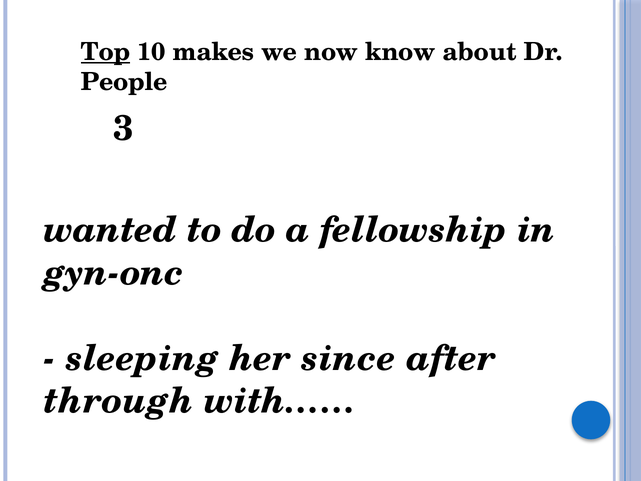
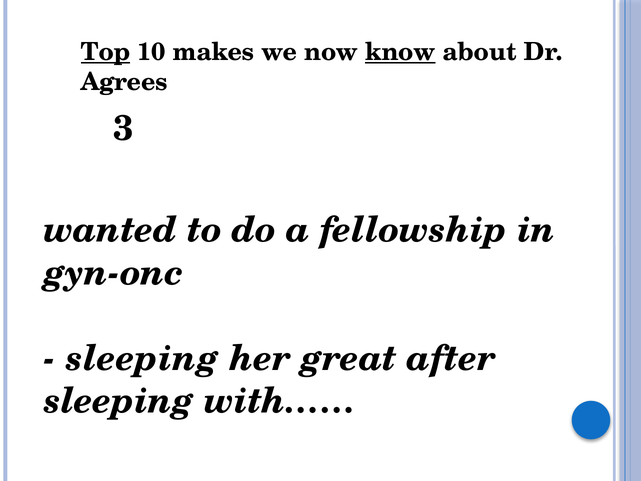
know underline: none -> present
People: People -> Agrees
since: since -> great
through at (119, 401): through -> sleeping
